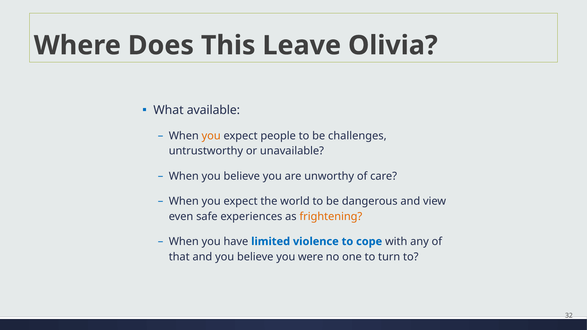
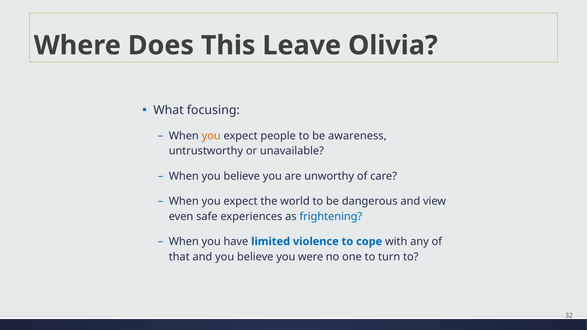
available: available -> focusing
challenges: challenges -> awareness
frightening colour: orange -> blue
